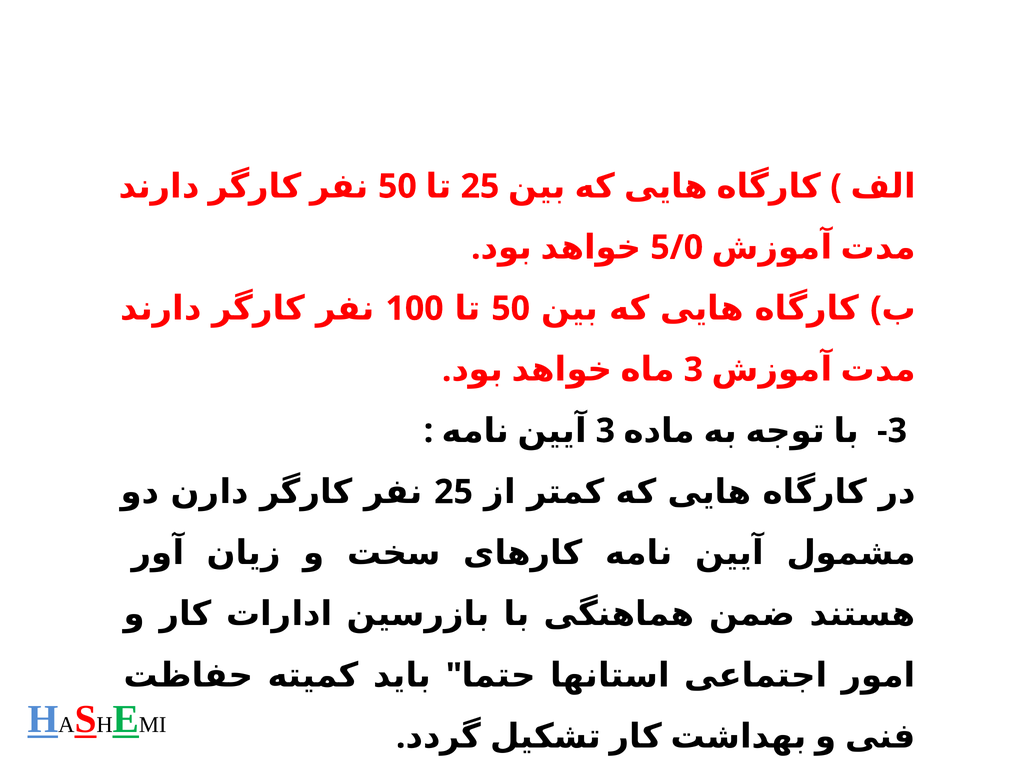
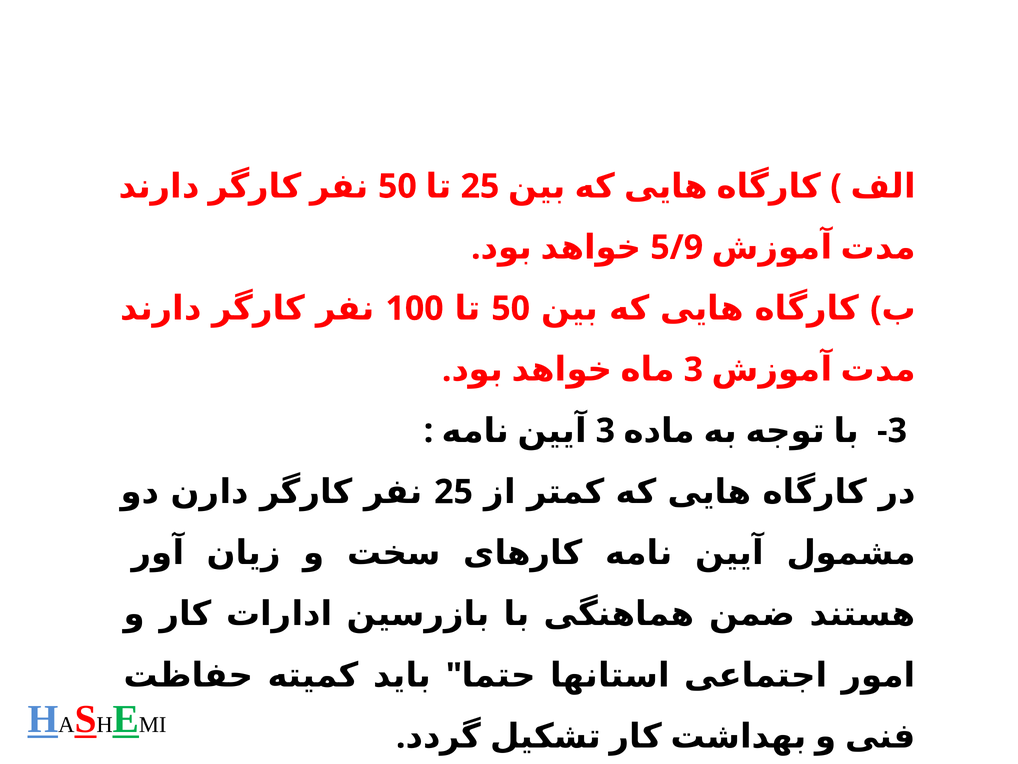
5/0: 5/0 -> 5/9
